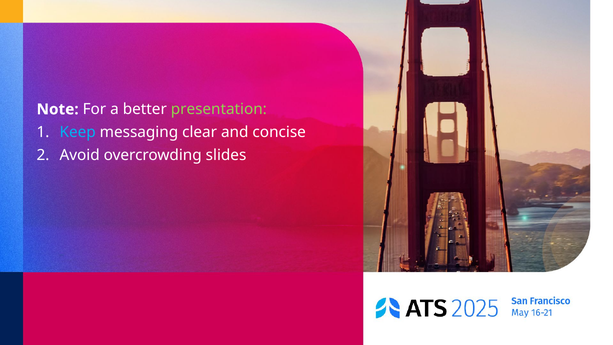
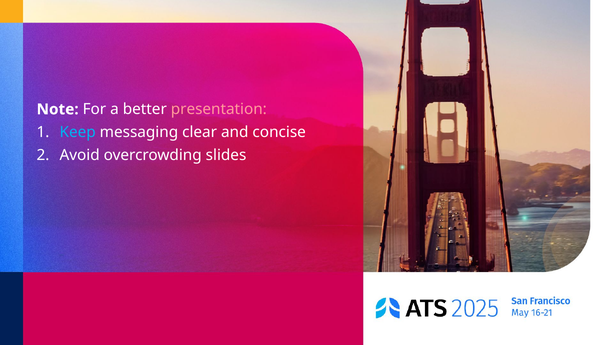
presentation colour: light green -> pink
